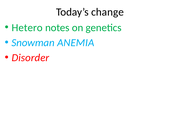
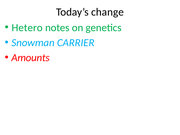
ANEMIA: ANEMIA -> CARRIER
Disorder: Disorder -> Amounts
